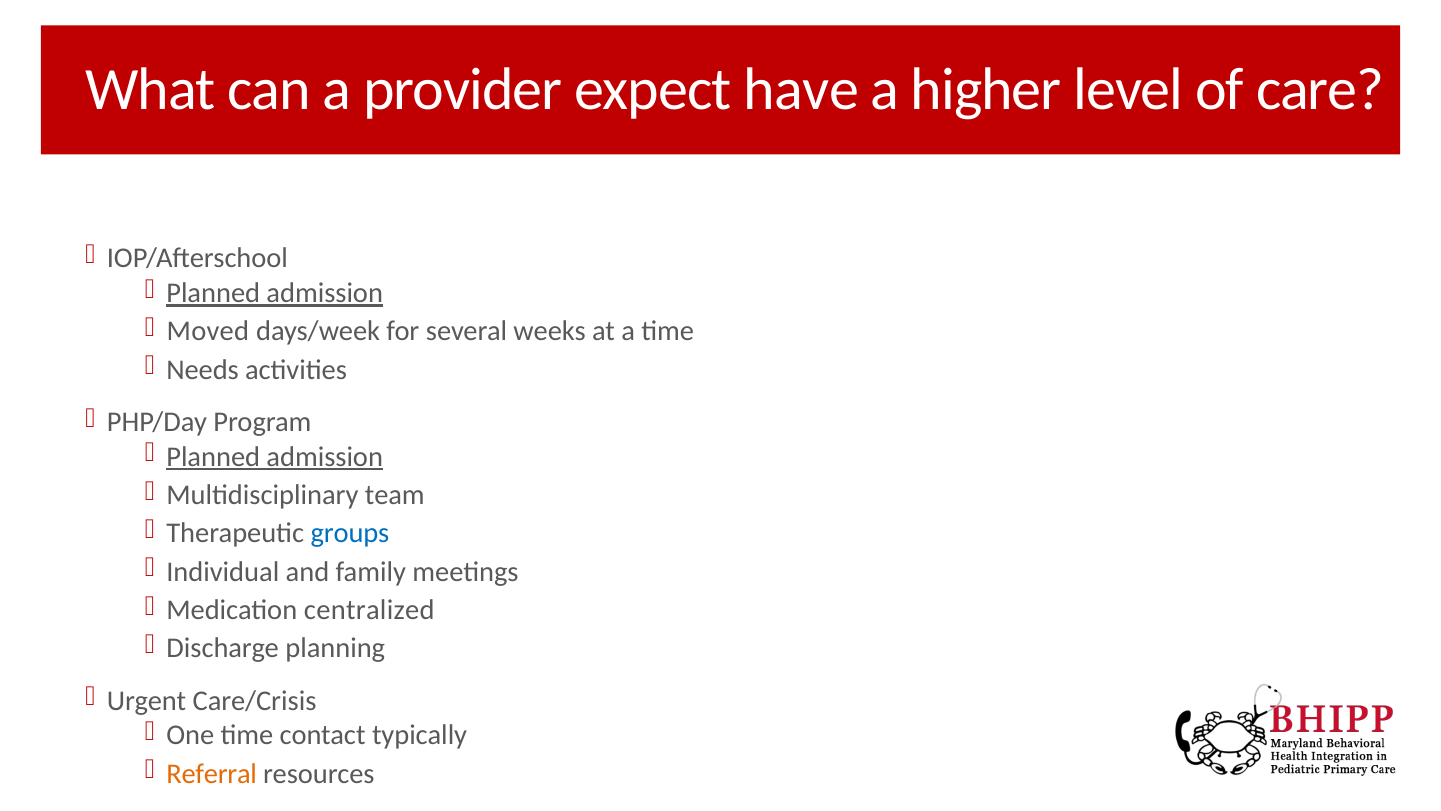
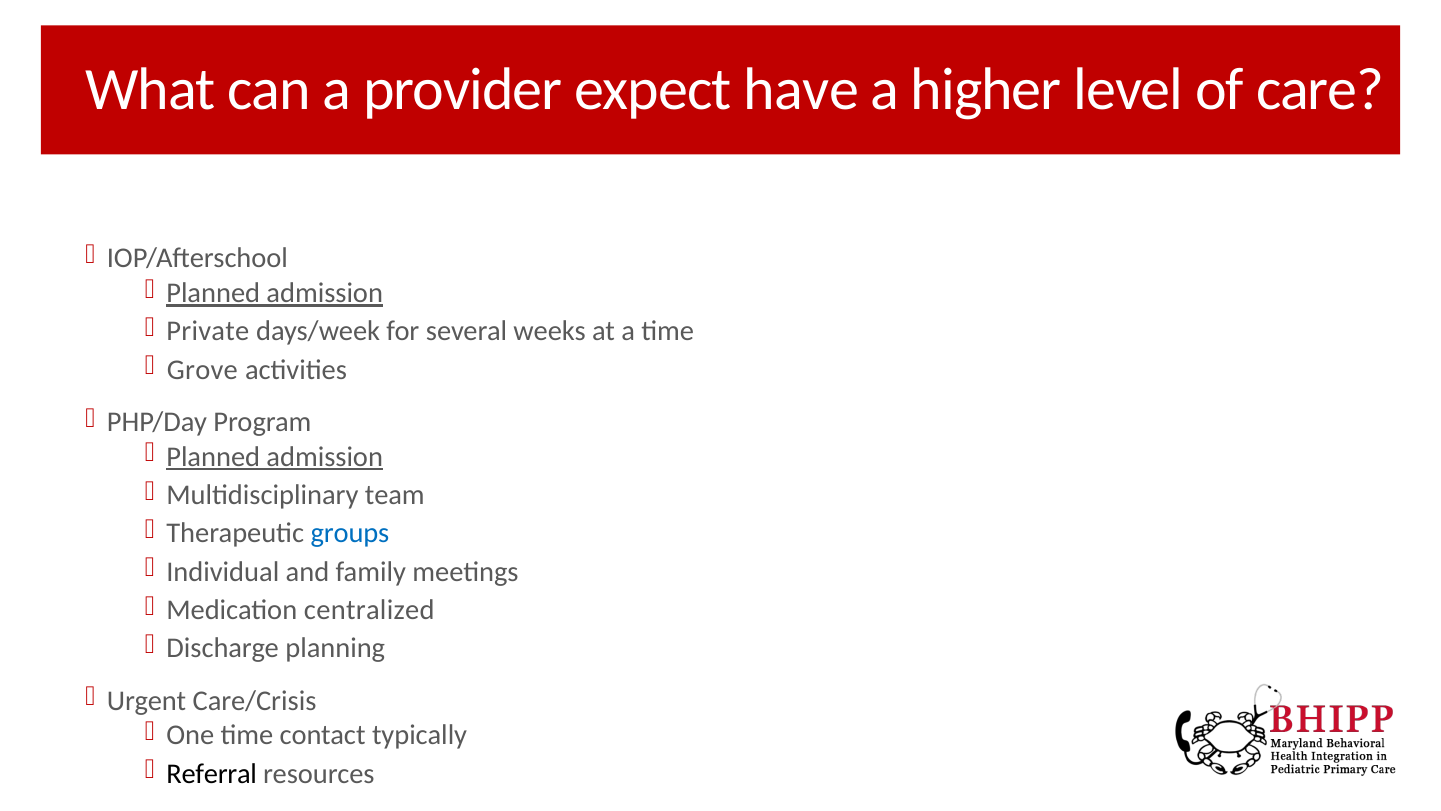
Moved: Moved -> Private
Needs: Needs -> Grove
Referral colour: orange -> black
